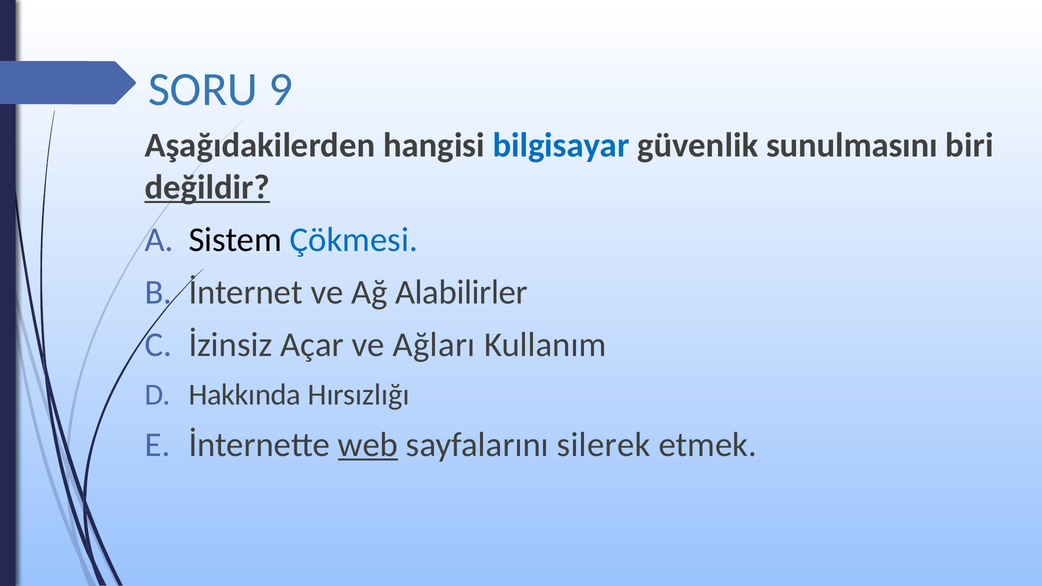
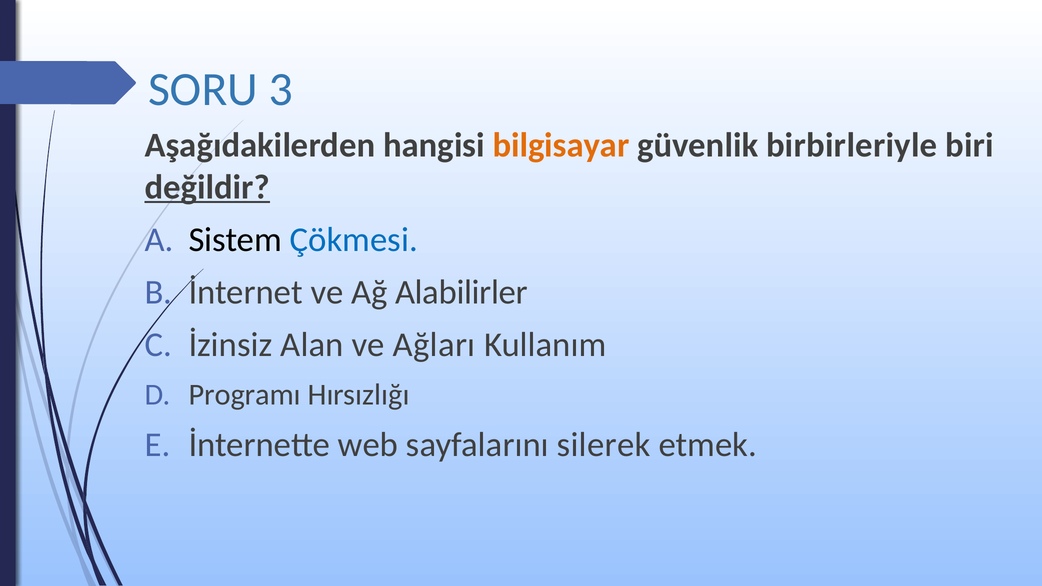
9: 9 -> 3
bilgisayar colour: blue -> orange
sunulmasını: sunulmasını -> birbirleriyle
Açar: Açar -> Alan
Hakkında: Hakkında -> Programı
web underline: present -> none
